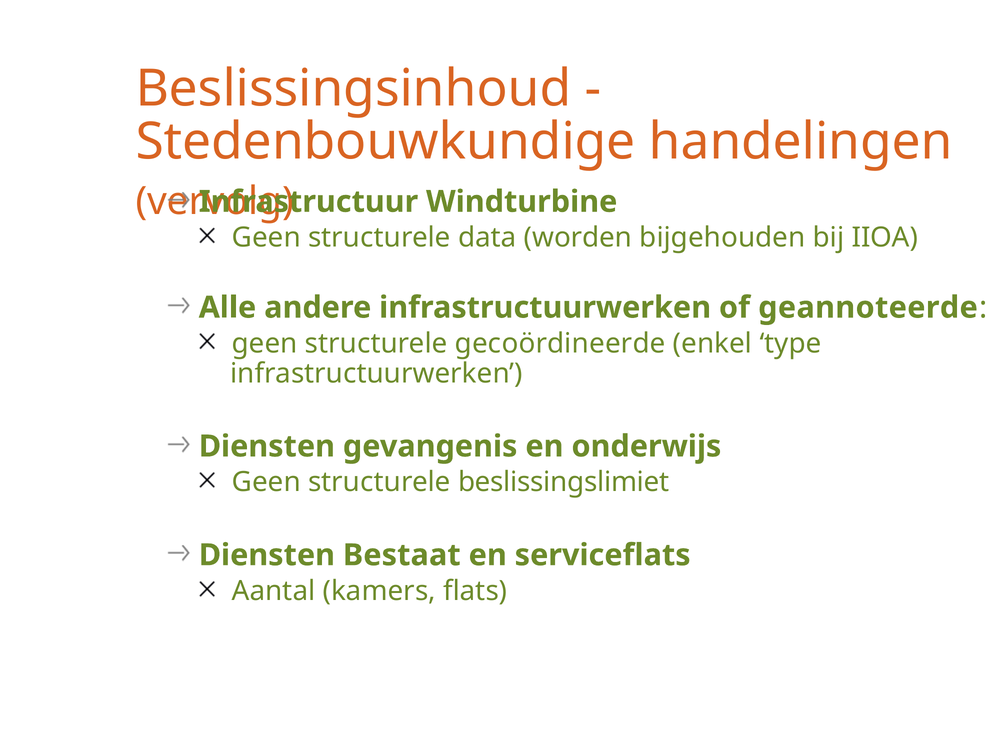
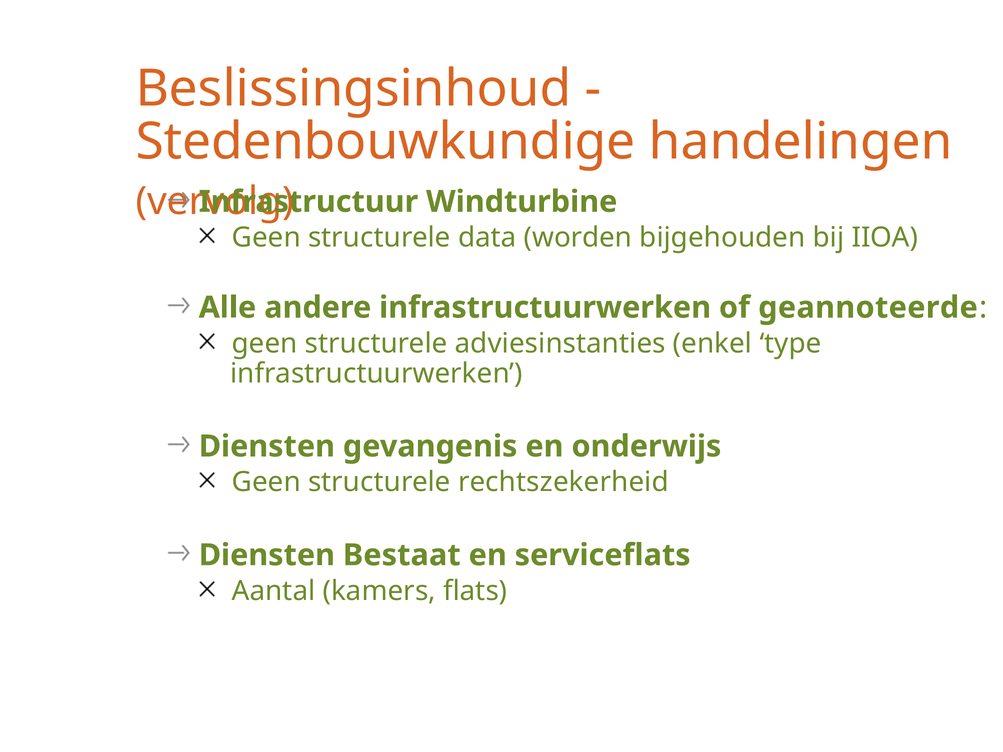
gecoördineerde: gecoördineerde -> adviesinstanties
beslissingslimiet: beslissingslimiet -> rechtszekerheid
